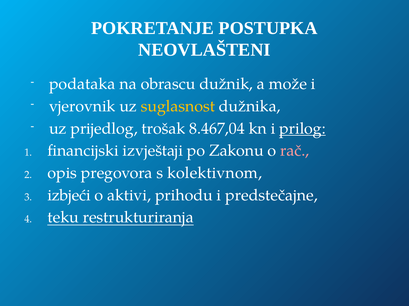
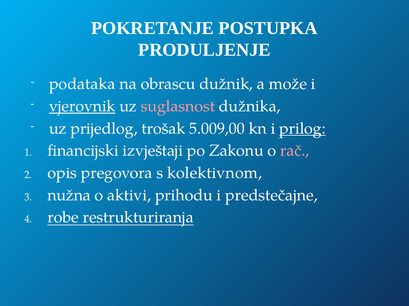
NEOVLAŠTENI: NEOVLAŠTENI -> PRODULJENJE
vjerovnik underline: none -> present
suglasnost colour: yellow -> pink
8.467,04: 8.467,04 -> 5.009,00
izbjeći: izbjeći -> nužna
teku: teku -> robe
